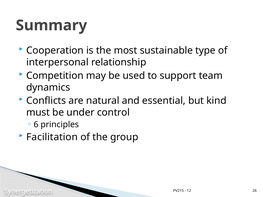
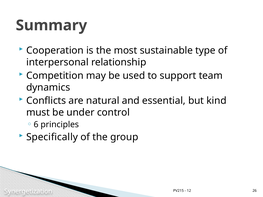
Facilitation: Facilitation -> Specifically
